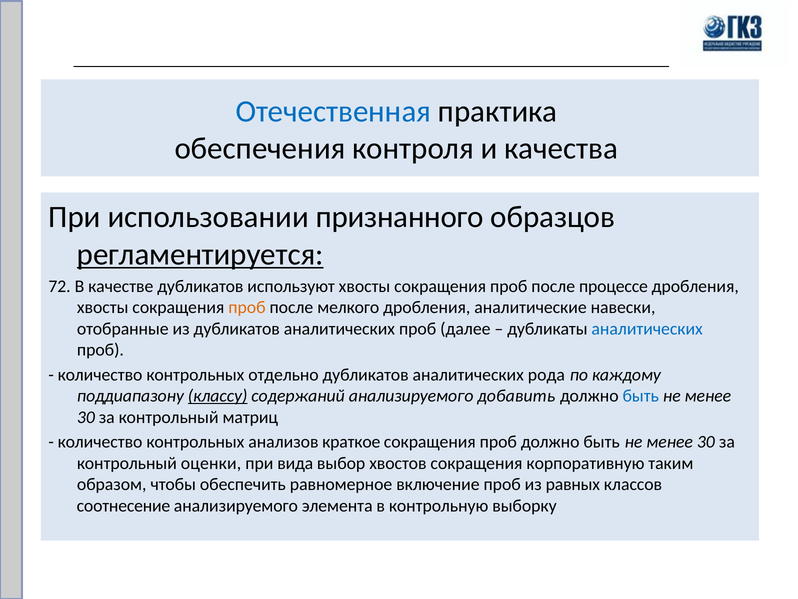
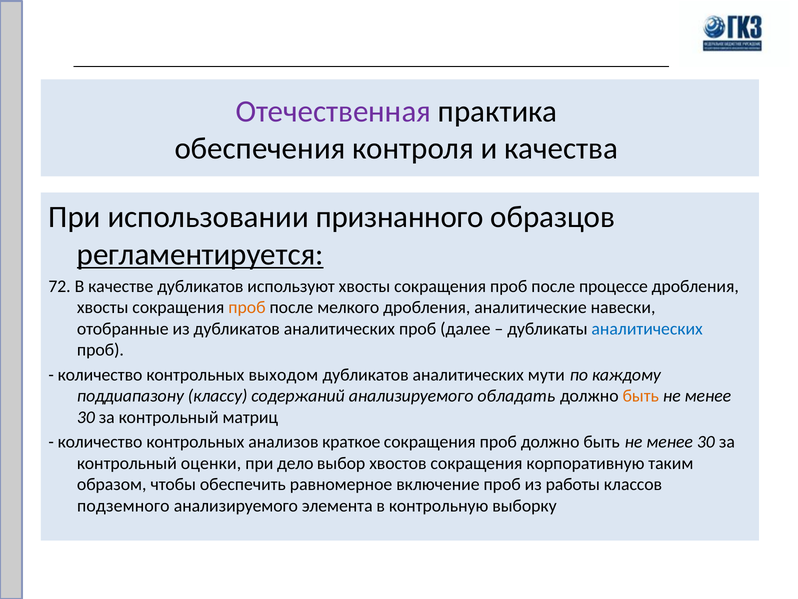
Отечественная colour: blue -> purple
отдельно: отдельно -> выходом
рода: рода -> мути
классу underline: present -> none
добавить: добавить -> обладать
быть at (641, 396) colour: blue -> orange
вида: вида -> дело
равных: равных -> работы
соотнесение: соотнесение -> подземного
